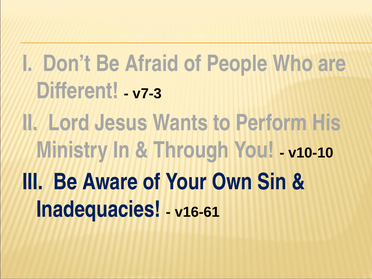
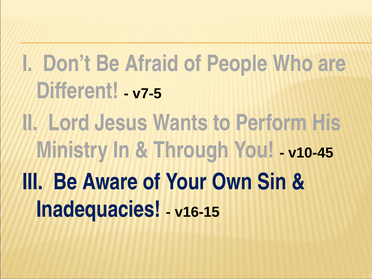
v7-3: v7-3 -> v7-5
v10-10: v10-10 -> v10-45
v16-61: v16-61 -> v16-15
